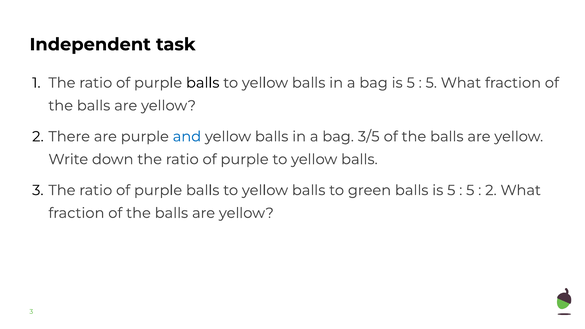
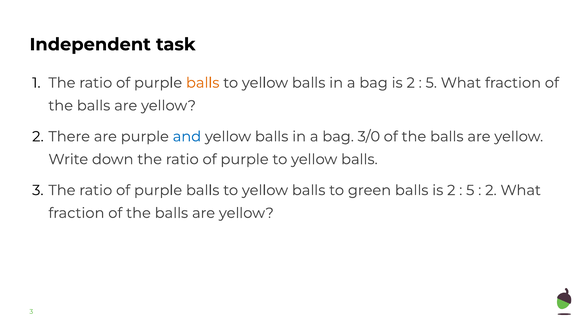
balls at (203, 83) colour: black -> orange
bag is 5: 5 -> 2
3/5: 3/5 -> 3/0
balls is 5: 5 -> 2
